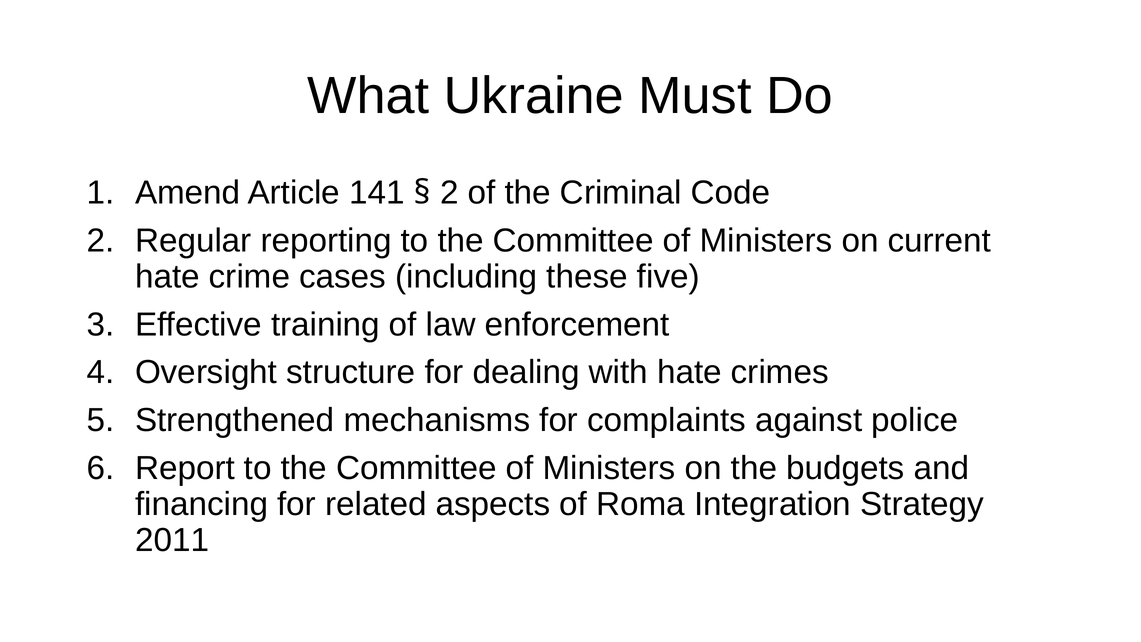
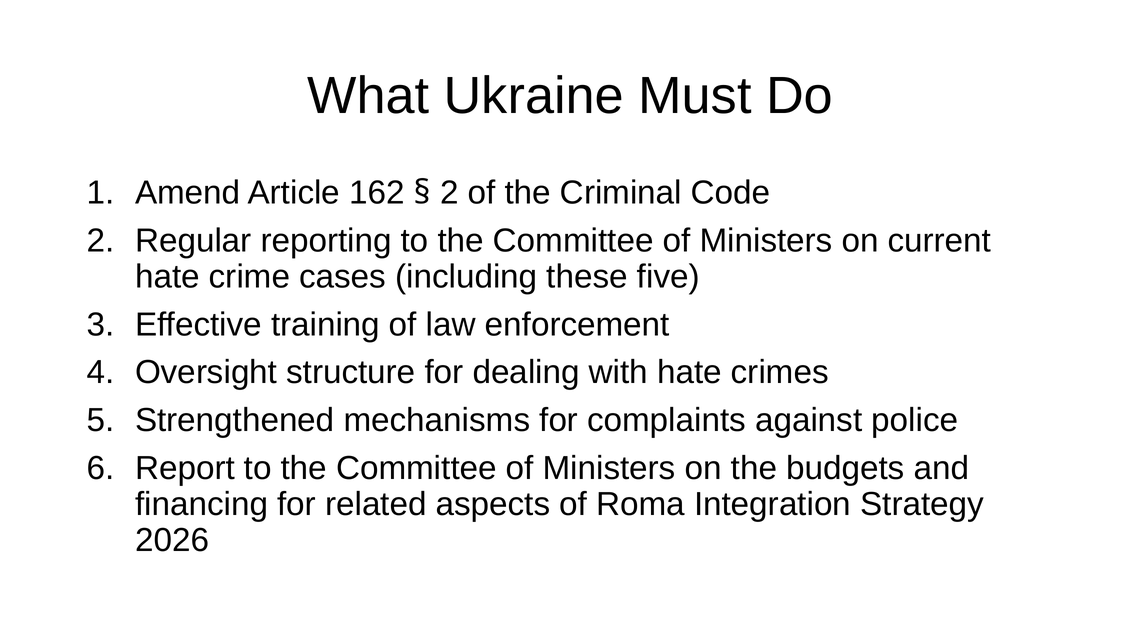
141: 141 -> 162
2011: 2011 -> 2026
